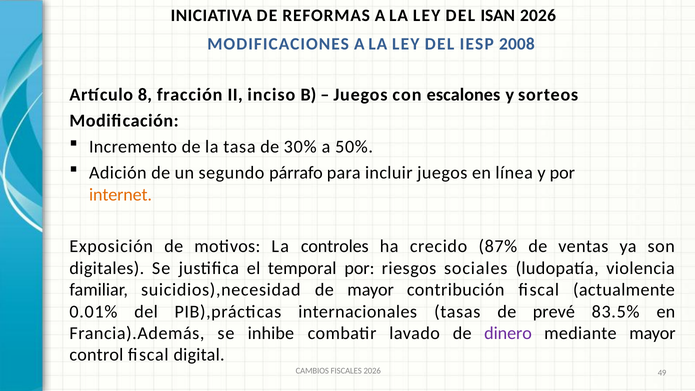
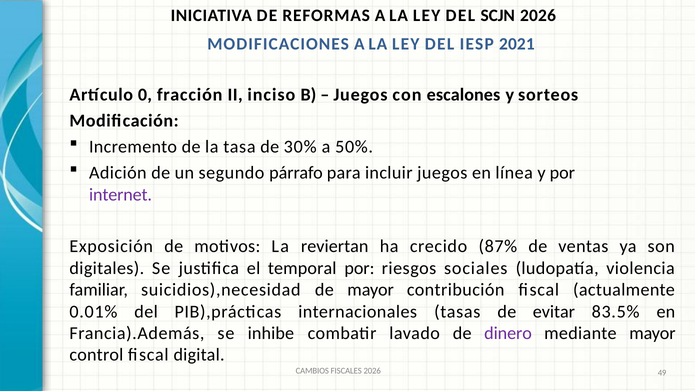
ISAN: ISAN -> SCJN
2008: 2008 -> 2021
8: 8 -> 0
internet colour: orange -> purple
controles: controles -> reviertan
prevé: prevé -> evitar
